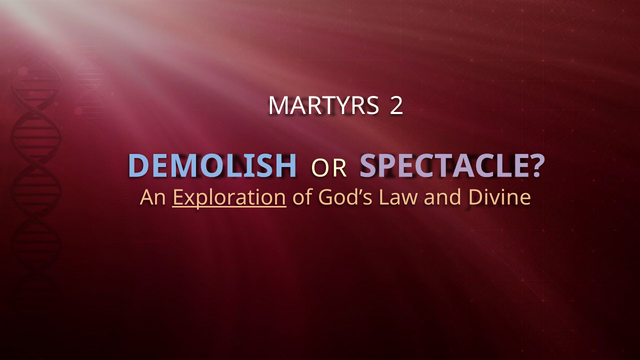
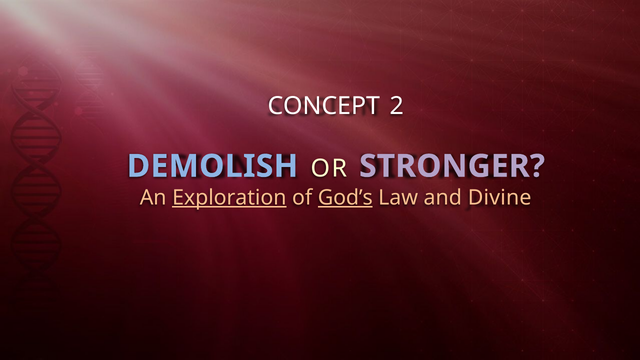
MARTYRS: MARTYRS -> CONCEPT
SPECTACLE: SPECTACLE -> STRONGER
God’s underline: none -> present
